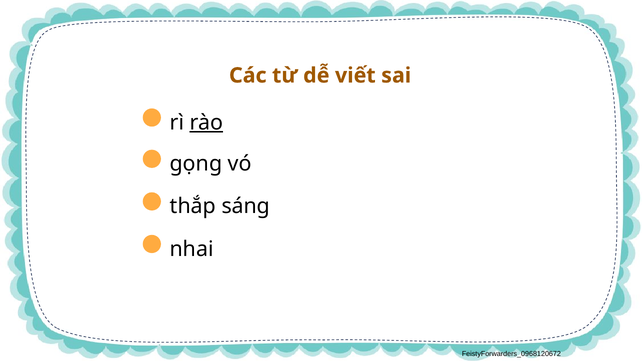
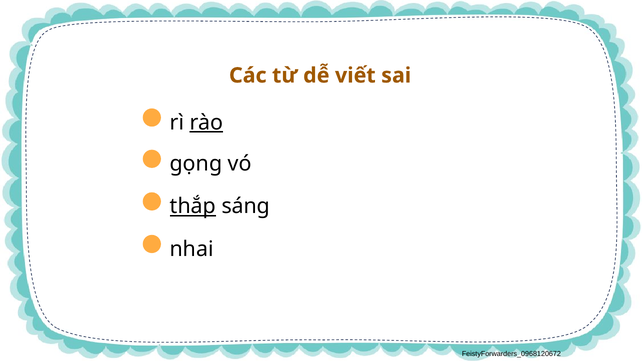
thắp underline: none -> present
